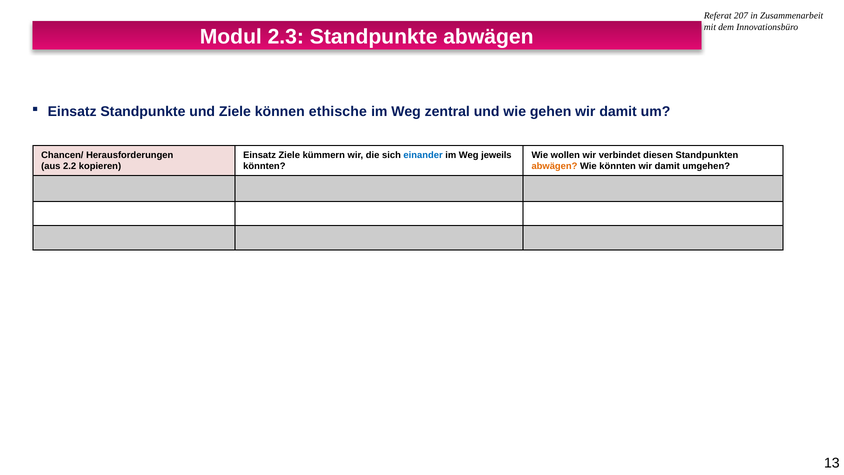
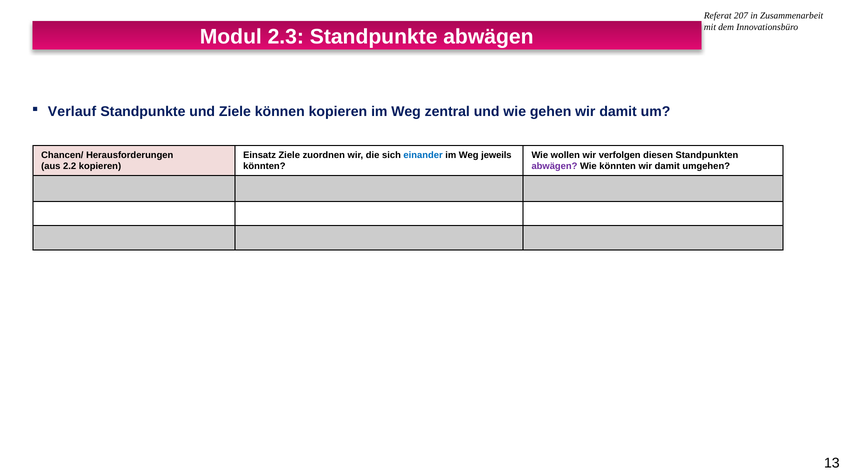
Einsatz at (72, 112): Einsatz -> Verlauf
können ethische: ethische -> kopieren
kümmern: kümmern -> zuordnen
verbindet: verbindet -> verfolgen
abwägen at (554, 166) colour: orange -> purple
